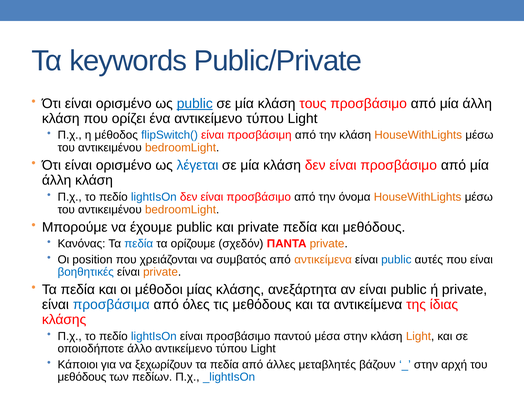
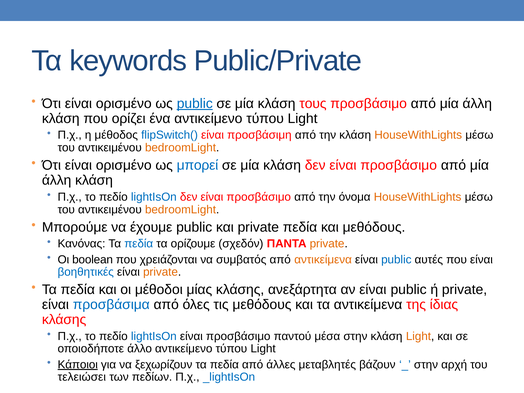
λέγεται: λέγεται -> μπορεί
position: position -> boolean
Κάποιοι underline: none -> present
μεθόδους at (82, 377): μεθόδους -> τελειώσει
